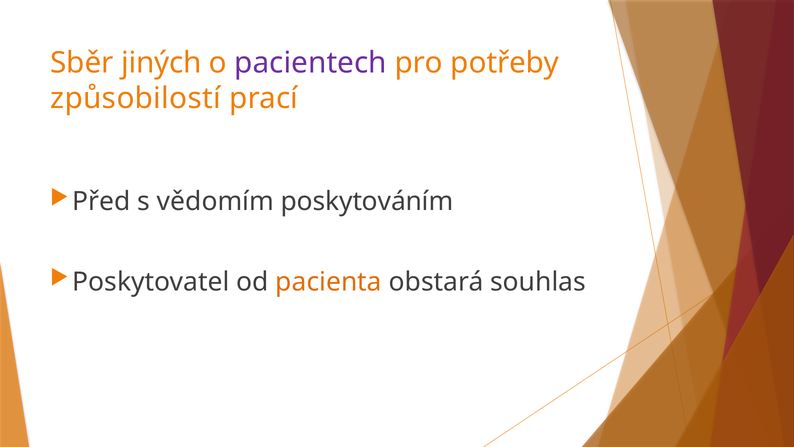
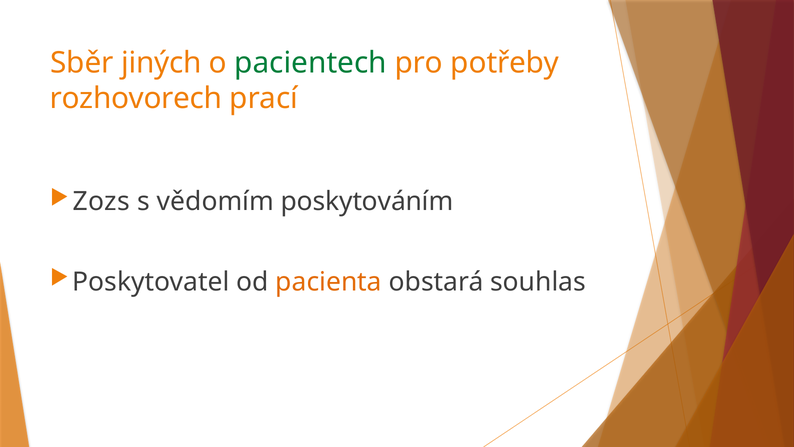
pacientech colour: purple -> green
způsobilostí: způsobilostí -> rozhovorech
Před: Před -> Zozs
